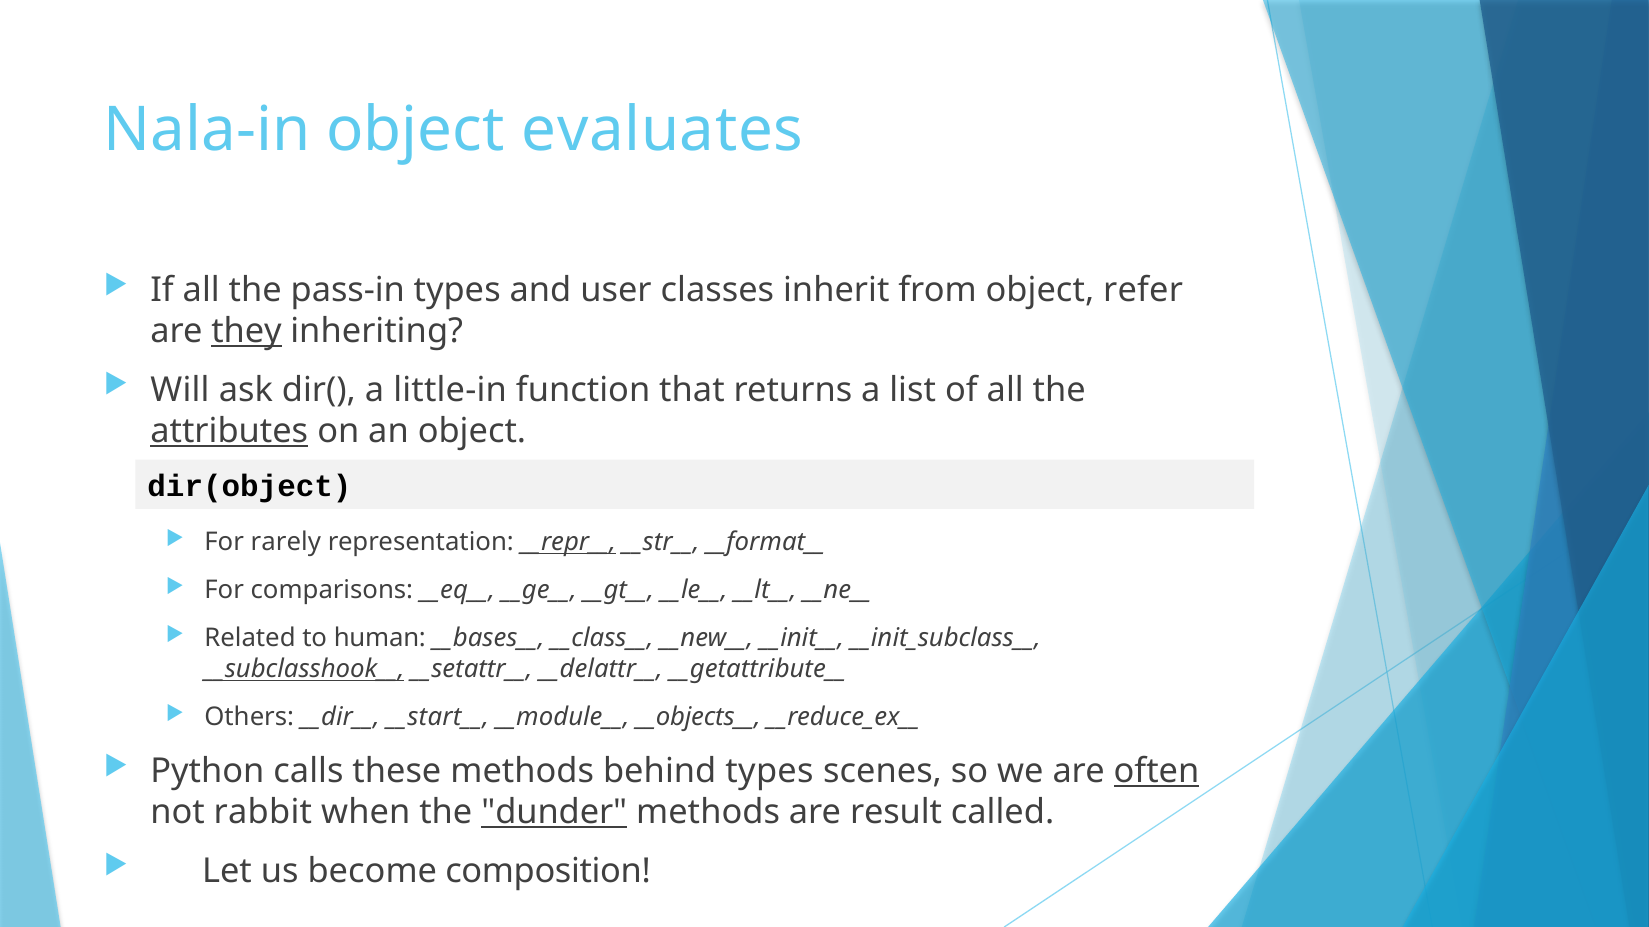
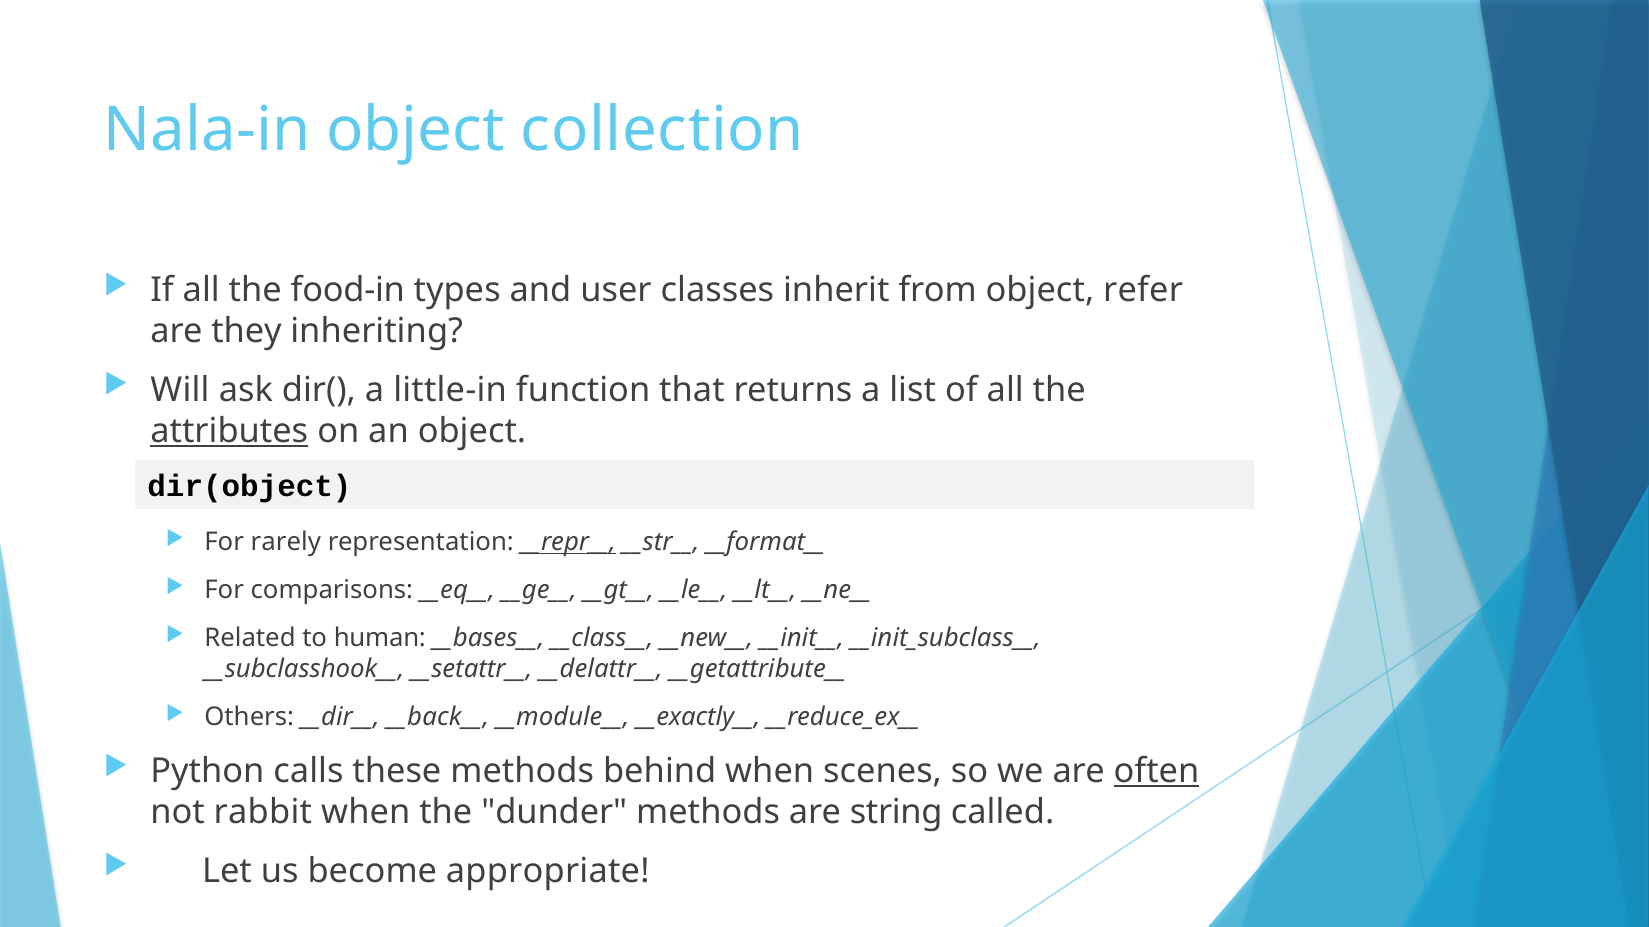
evaluates: evaluates -> collection
pass-in: pass-in -> food-in
they underline: present -> none
__subclasshook__ underline: present -> none
__start__: __start__ -> __back__
__objects__: __objects__ -> __exactly__
behind types: types -> when
dunder underline: present -> none
result: result -> string
composition: composition -> appropriate
